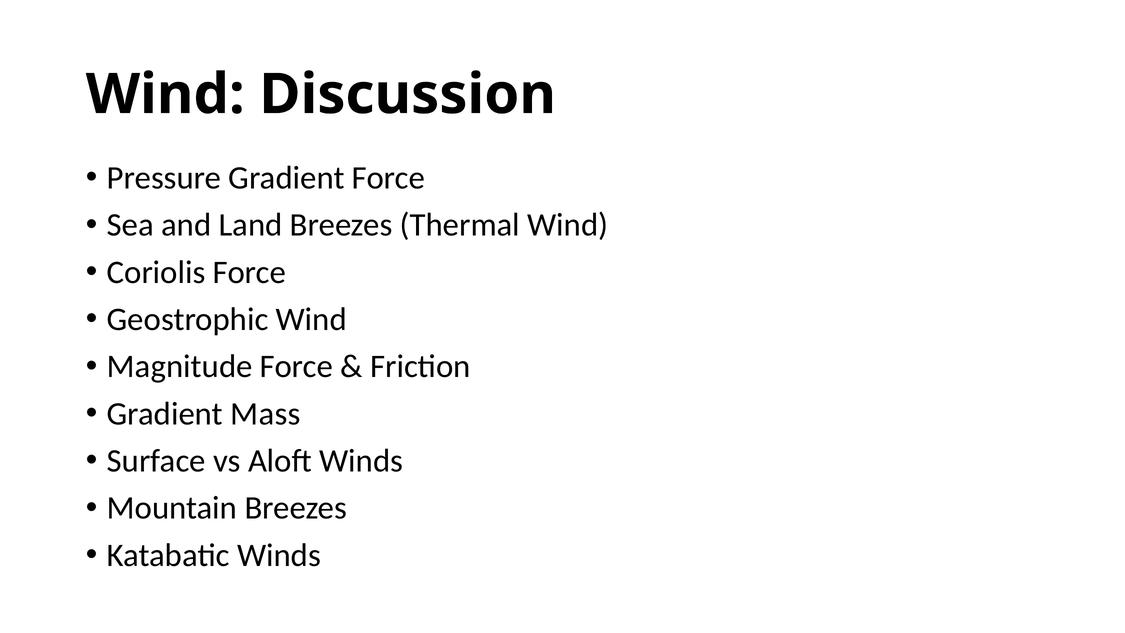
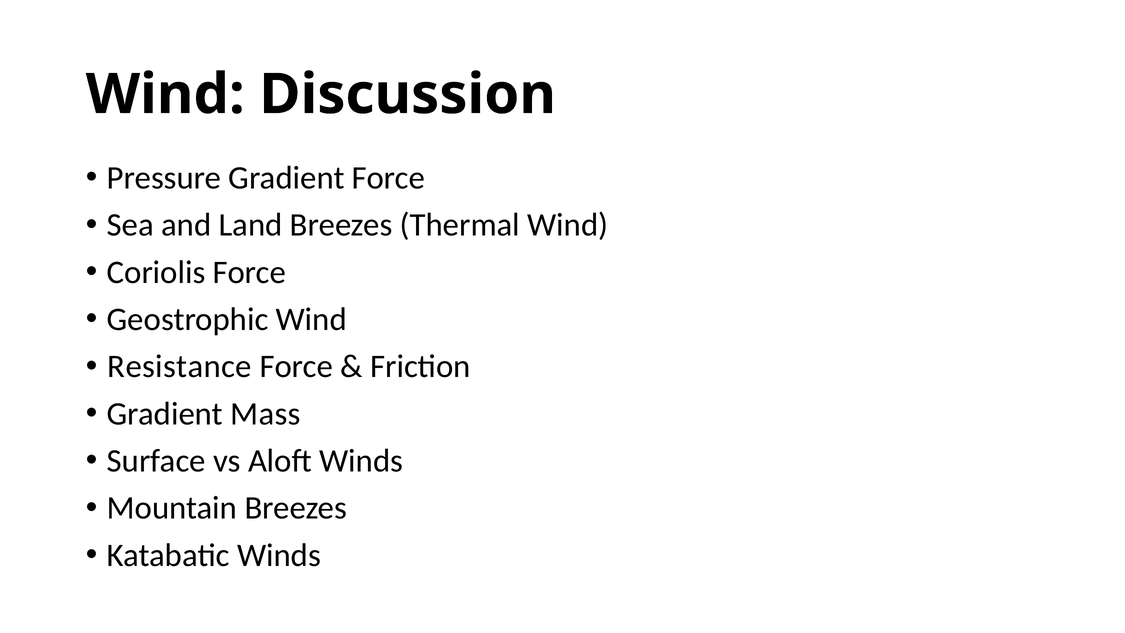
Magnitude: Magnitude -> Resistance
